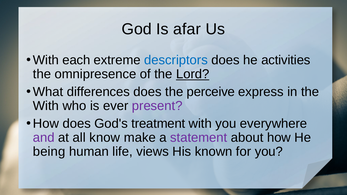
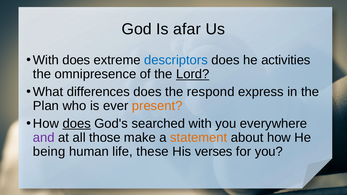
With each: each -> does
perceive: perceive -> respond
With at (46, 106): With -> Plan
present colour: purple -> orange
does at (77, 124) underline: none -> present
treatment: treatment -> searched
know: know -> those
statement colour: purple -> orange
views: views -> these
known: known -> verses
